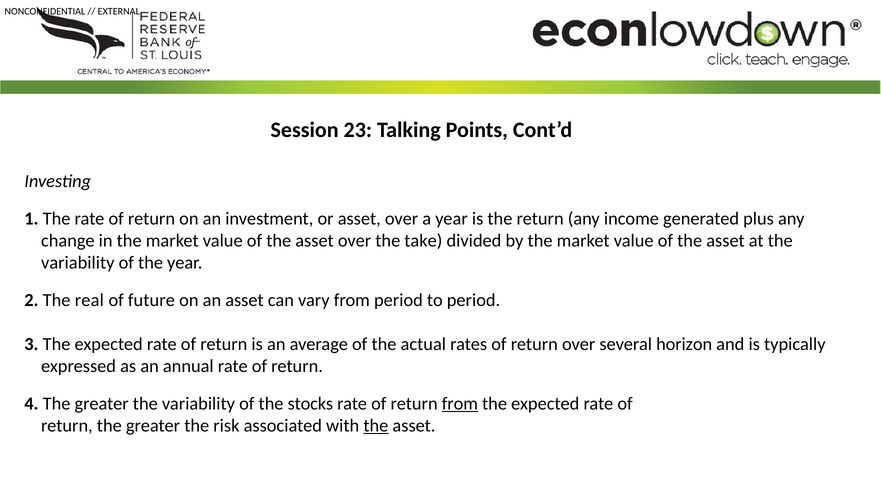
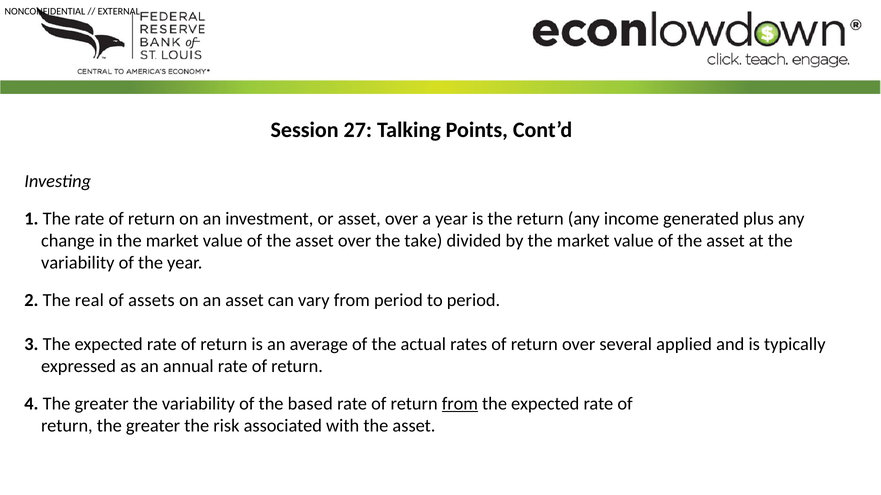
23: 23 -> 27
future: future -> assets
horizon: horizon -> applied
stocks: stocks -> based
the at (376, 426) underline: present -> none
